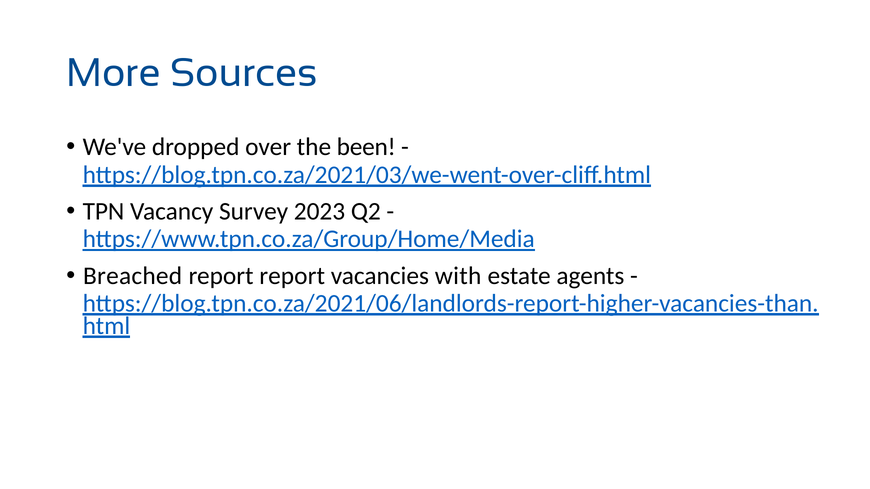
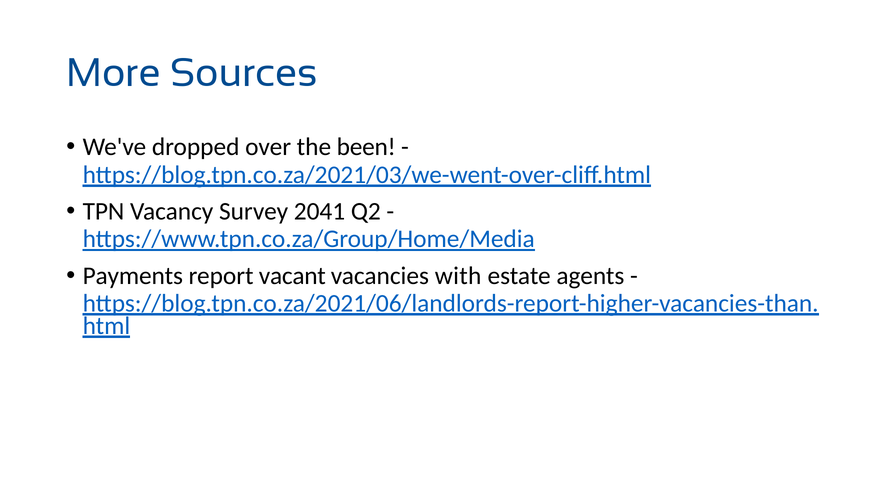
2023: 2023 -> 2041
Breached: Breached -> Payments
report report: report -> vacant
